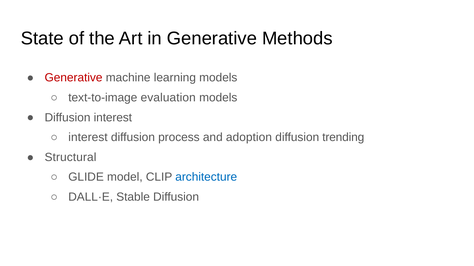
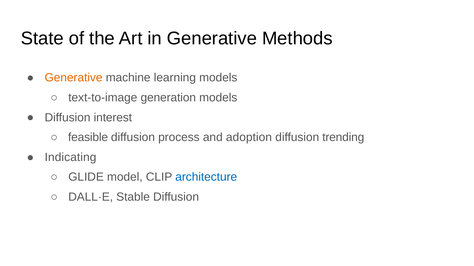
Generative at (74, 78) colour: red -> orange
evaluation: evaluation -> generation
interest at (88, 138): interest -> feasible
Structural: Structural -> Indicating
